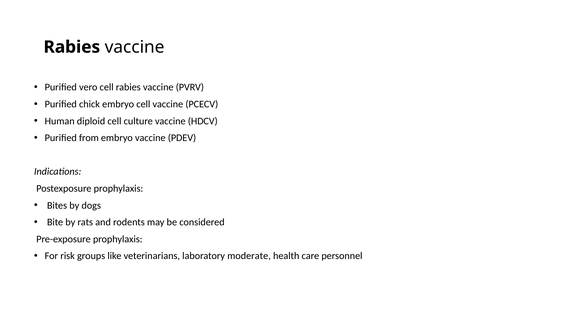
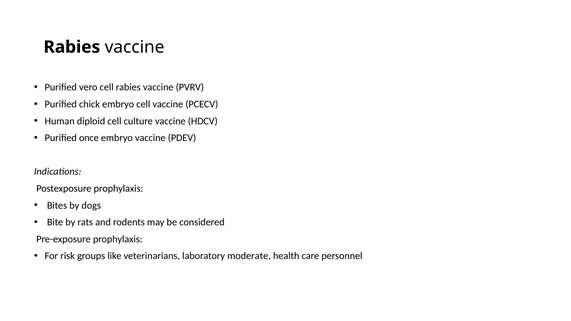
from: from -> once
